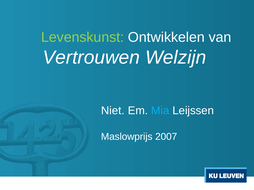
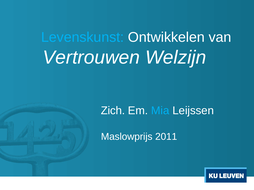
Levenskunst colour: light green -> light blue
Niet: Niet -> Zich
2007: 2007 -> 2011
